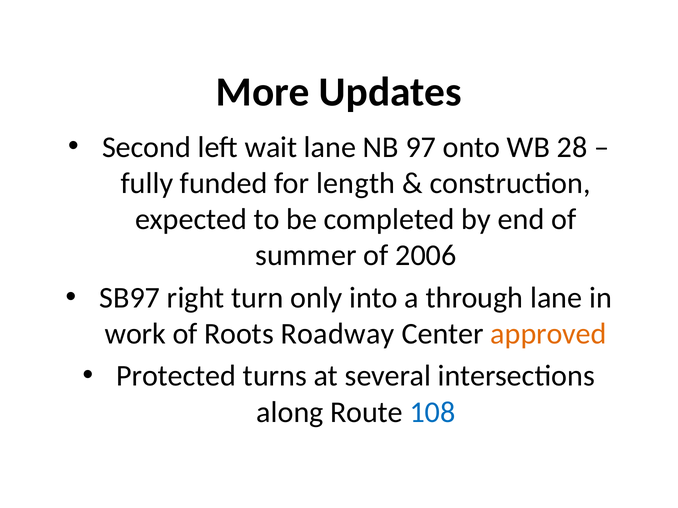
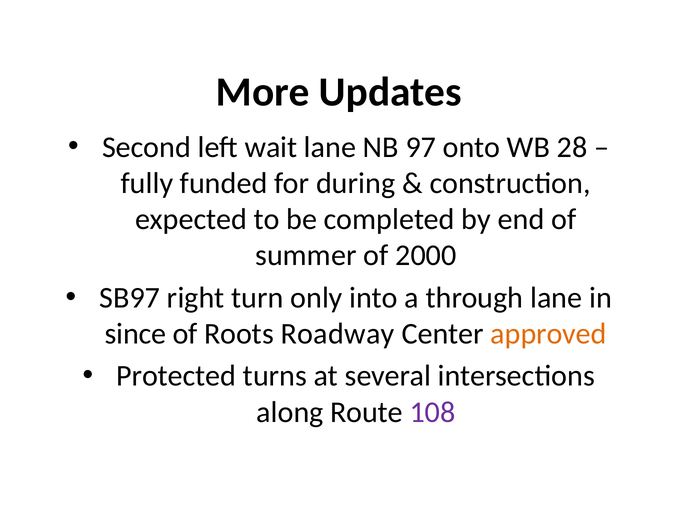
length: length -> during
2006: 2006 -> 2000
work: work -> since
108 colour: blue -> purple
